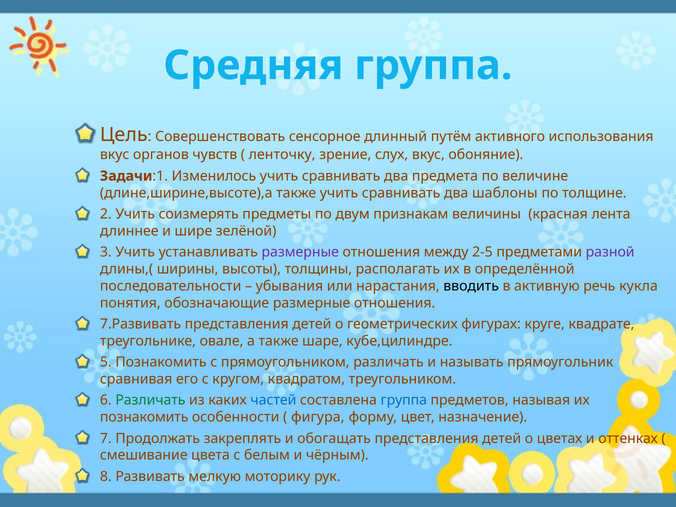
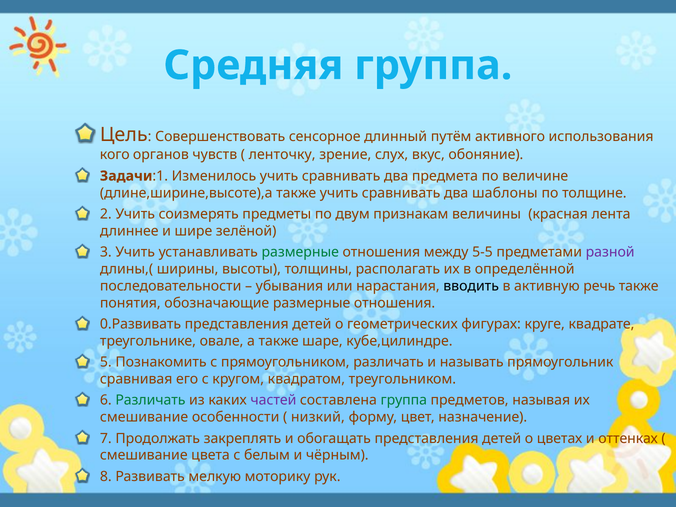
вкус at (115, 155): вкус -> кого
размерные at (300, 252) colour: purple -> green
2-5: 2-5 -> 5-5
речь кукла: кукла -> также
7.Развивать: 7.Развивать -> 0.Развивать
частей colour: blue -> purple
группа at (404, 400) colour: blue -> green
познакомить at (144, 417): познакомить -> смешивание
фигура: фигура -> низкий
